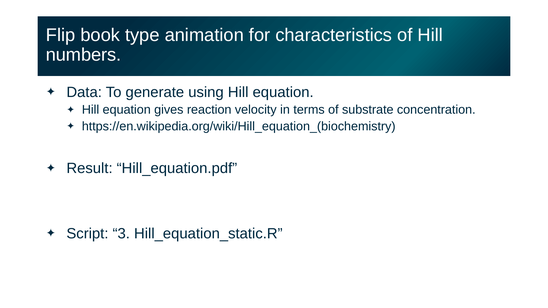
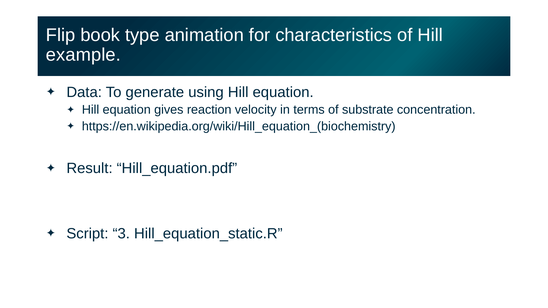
numbers: numbers -> example
